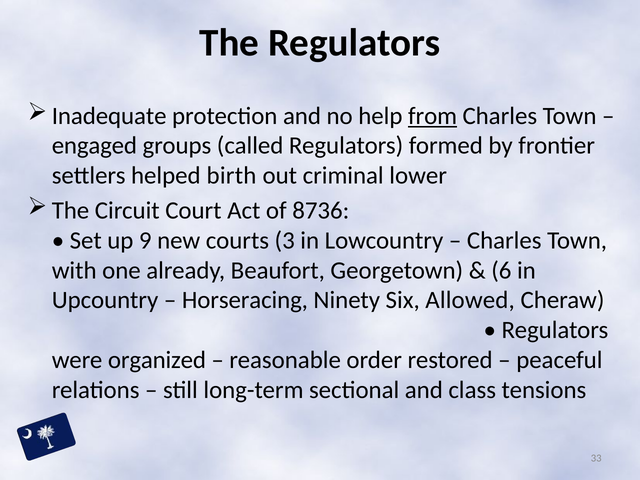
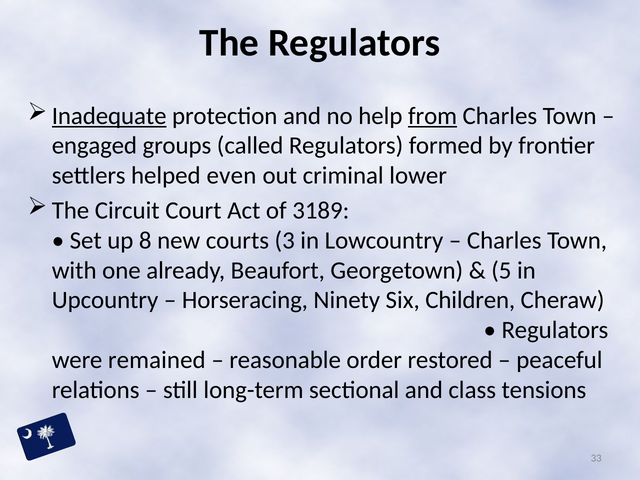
Inadequate underline: none -> present
birth: birth -> even
8736: 8736 -> 3189
9: 9 -> 8
6: 6 -> 5
Allowed: Allowed -> Children
organized: organized -> remained
